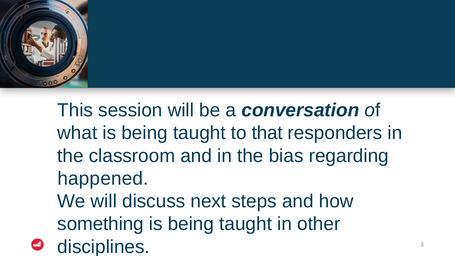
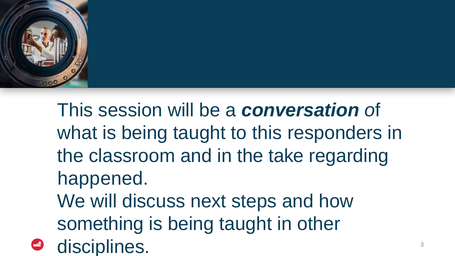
to that: that -> this
bias: bias -> take
